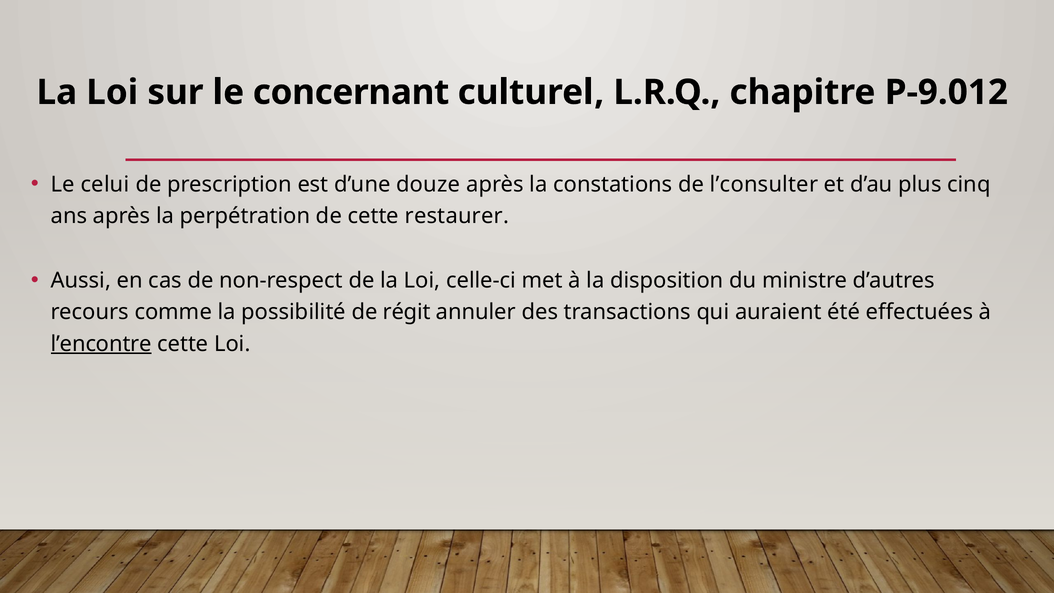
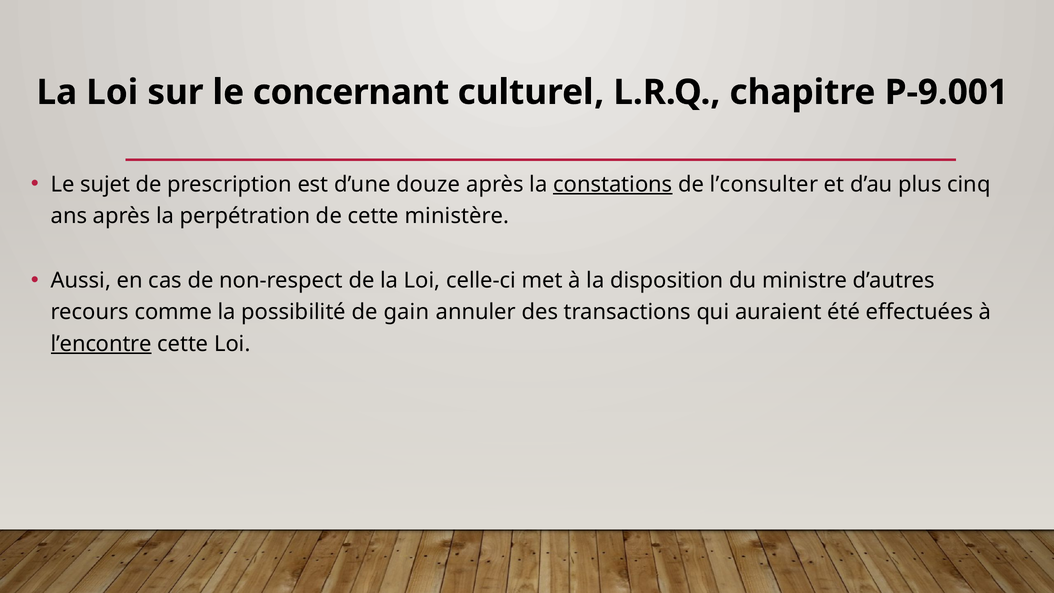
P-9.012: P-9.012 -> P-9.001
celui: celui -> sujet
constations underline: none -> present
restaurer: restaurer -> ministère
régit: régit -> gain
